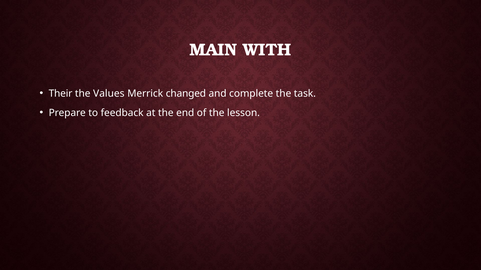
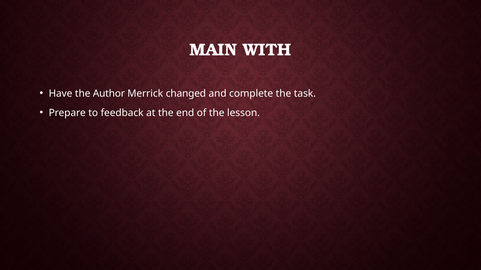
Their: Their -> Have
Values: Values -> Author
